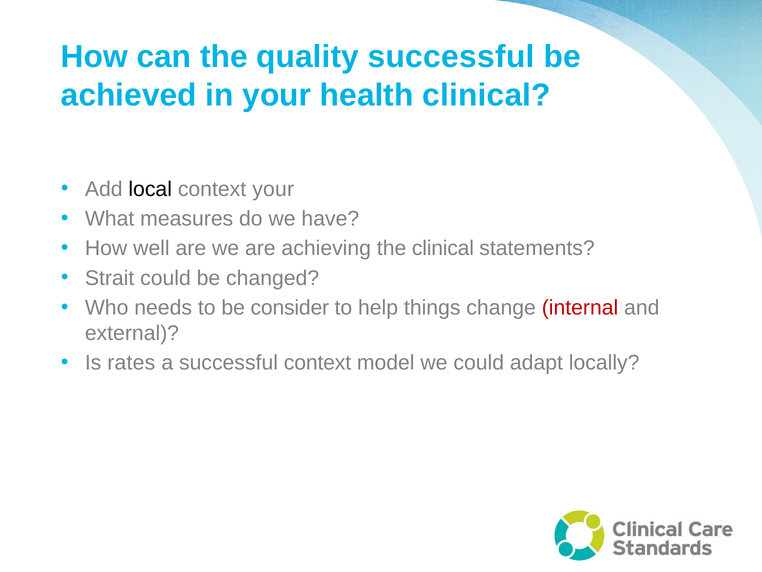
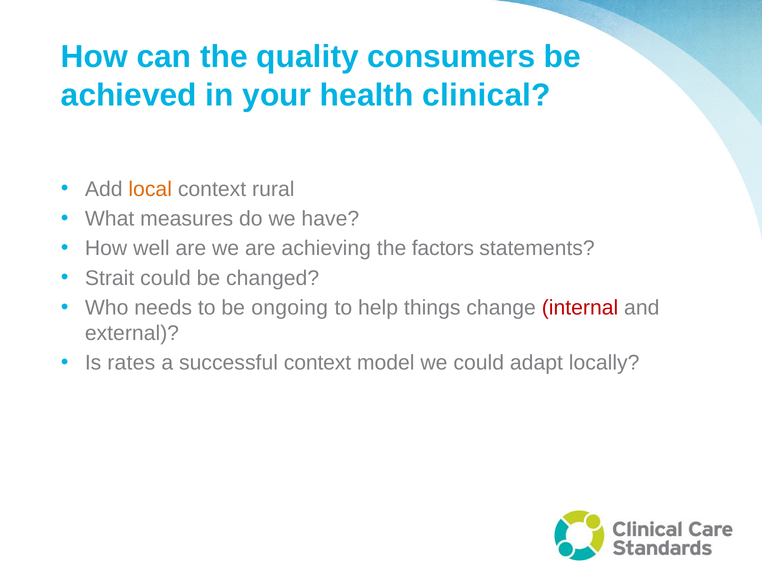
quality successful: successful -> consumers
local colour: black -> orange
context your: your -> rural
the clinical: clinical -> factors
consider: consider -> ongoing
